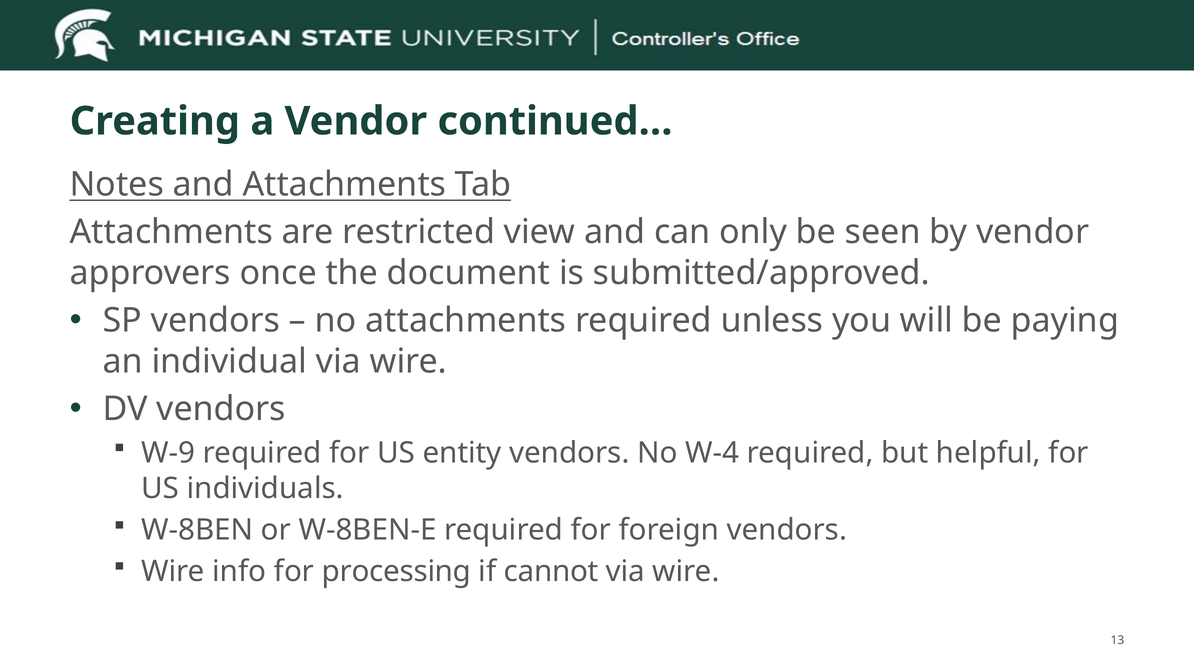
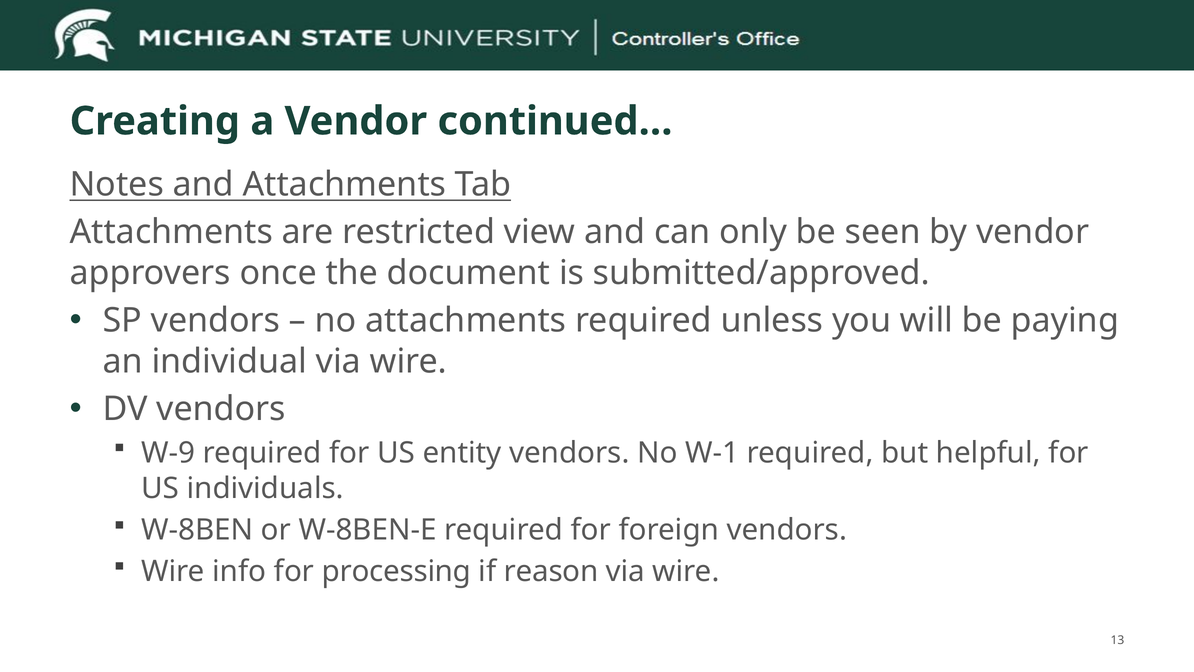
W-4: W-4 -> W-1
cannot: cannot -> reason
